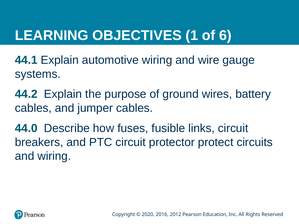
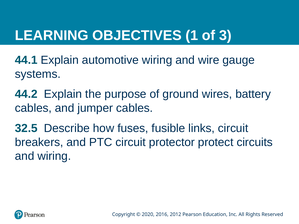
6: 6 -> 3
44.0: 44.0 -> 32.5
